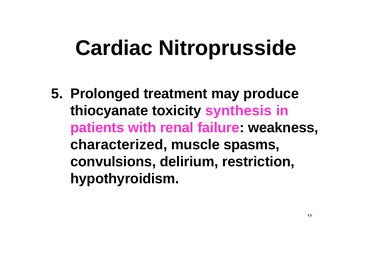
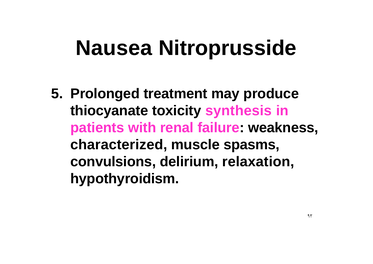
Cardiac: Cardiac -> Nausea
restriction: restriction -> relaxation
